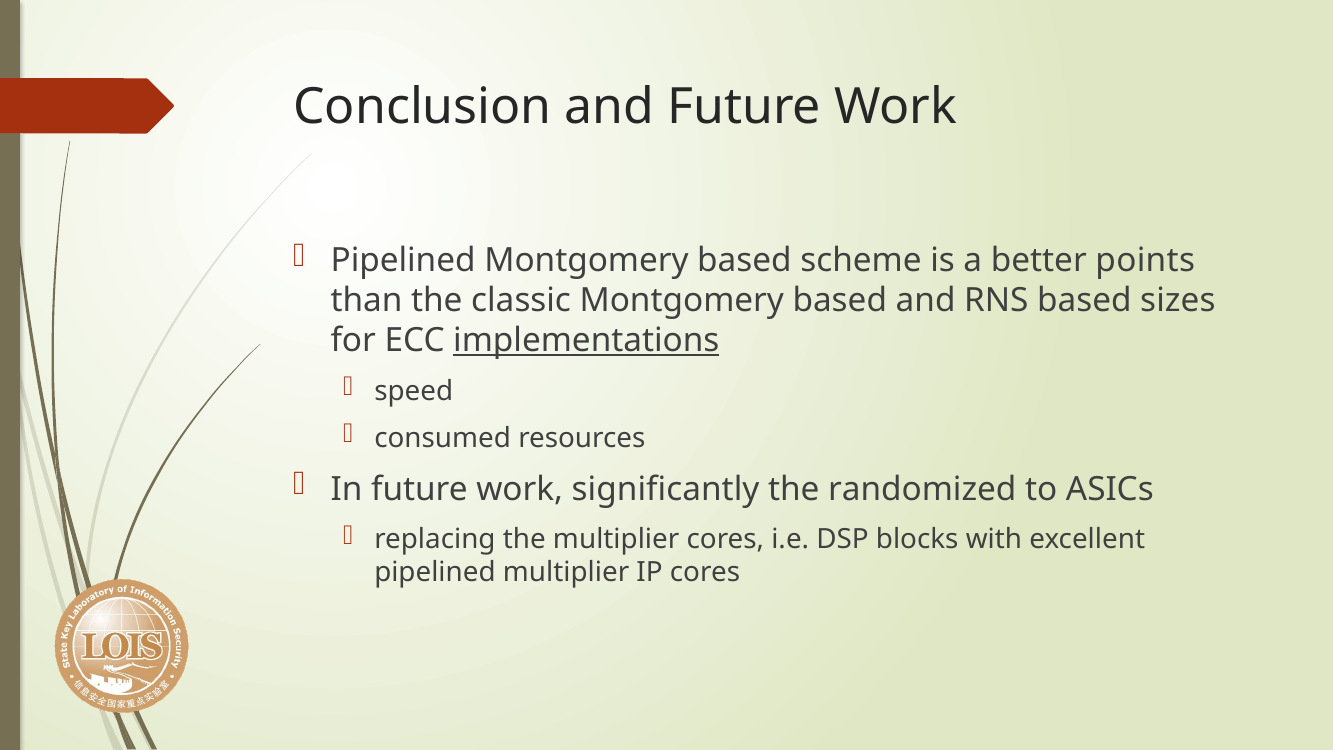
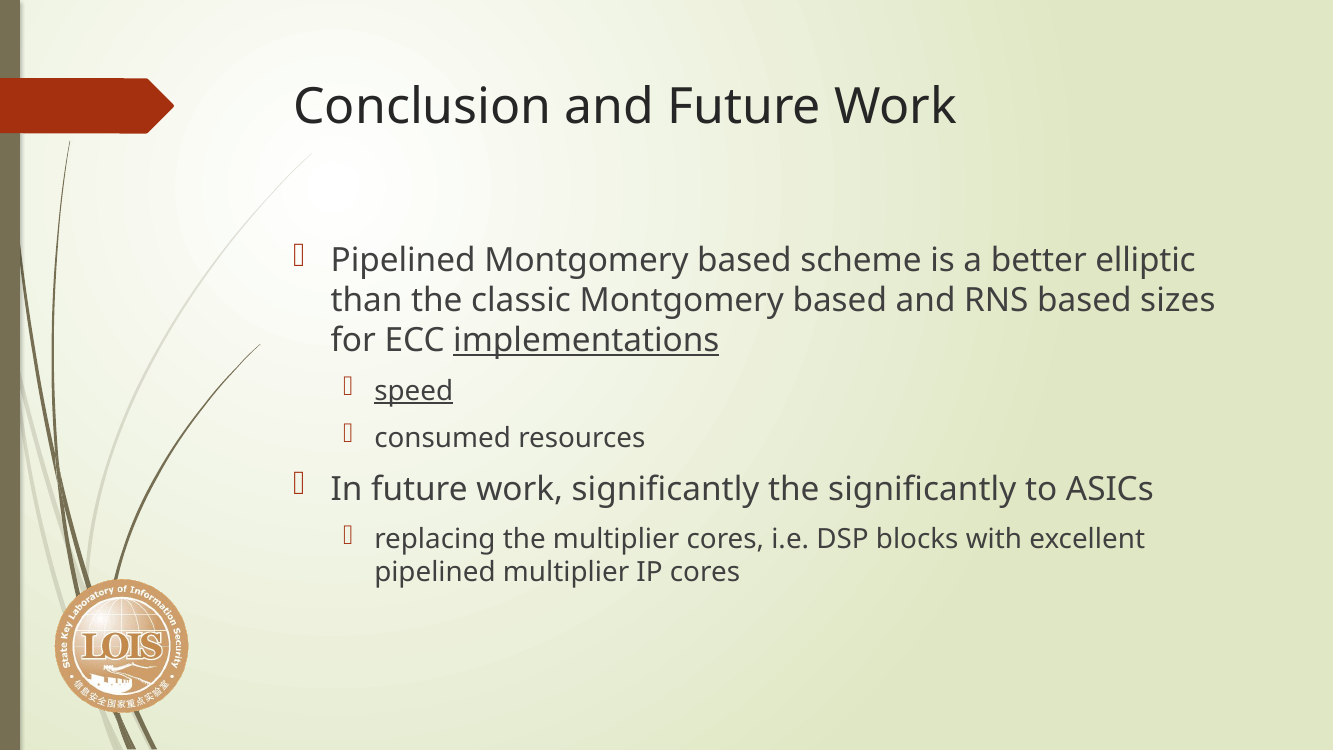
points: points -> elliptic
speed underline: none -> present
the randomized: randomized -> significantly
